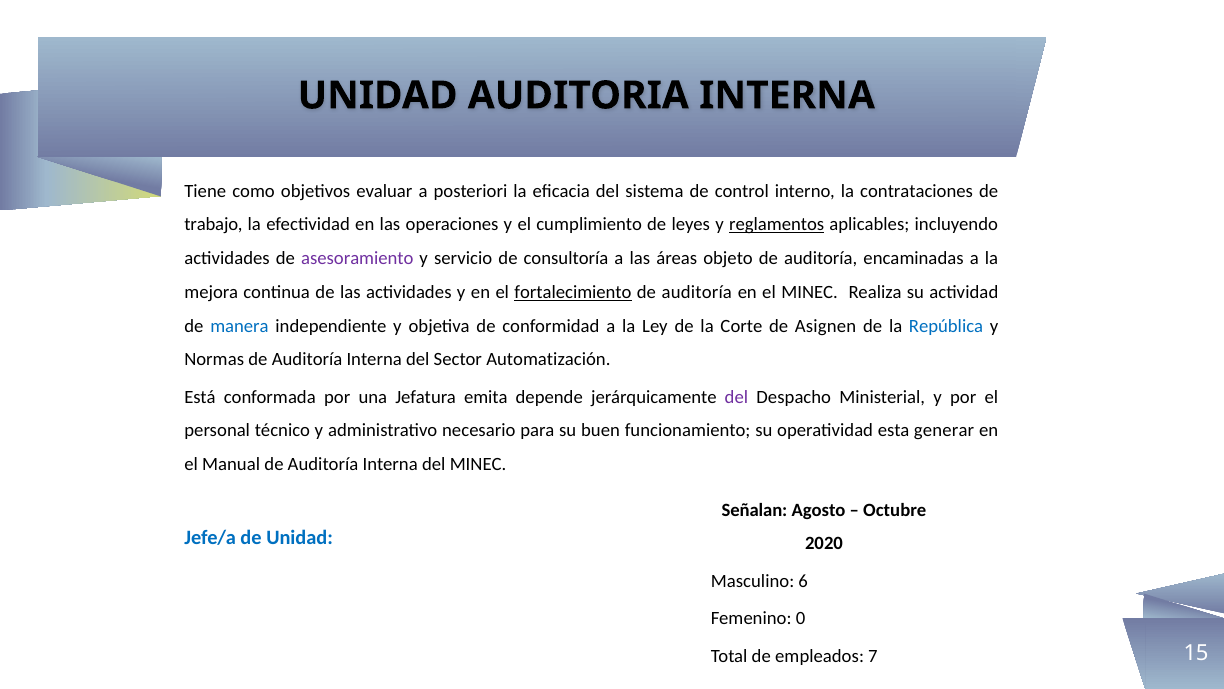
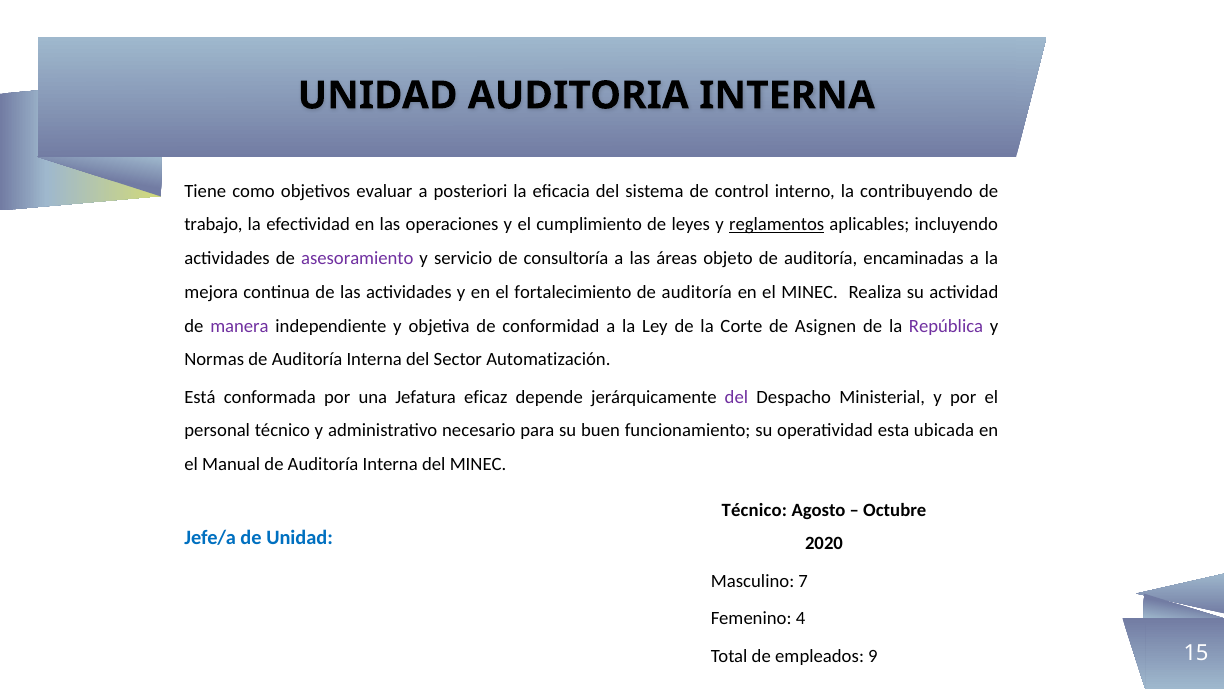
contrataciones: contrataciones -> contribuyendo
fortalecimiento underline: present -> none
manera colour: blue -> purple
República colour: blue -> purple
emita: emita -> eficaz
generar: generar -> ubicada
Señalan at (755, 510): Señalan -> Técnico
6: 6 -> 7
0: 0 -> 4
7: 7 -> 9
